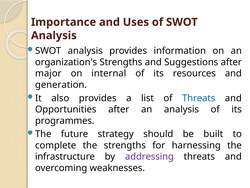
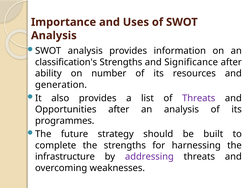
organization's: organization's -> classification's
Suggestions: Suggestions -> Significance
major: major -> ability
internal: internal -> number
Threats at (199, 98) colour: blue -> purple
